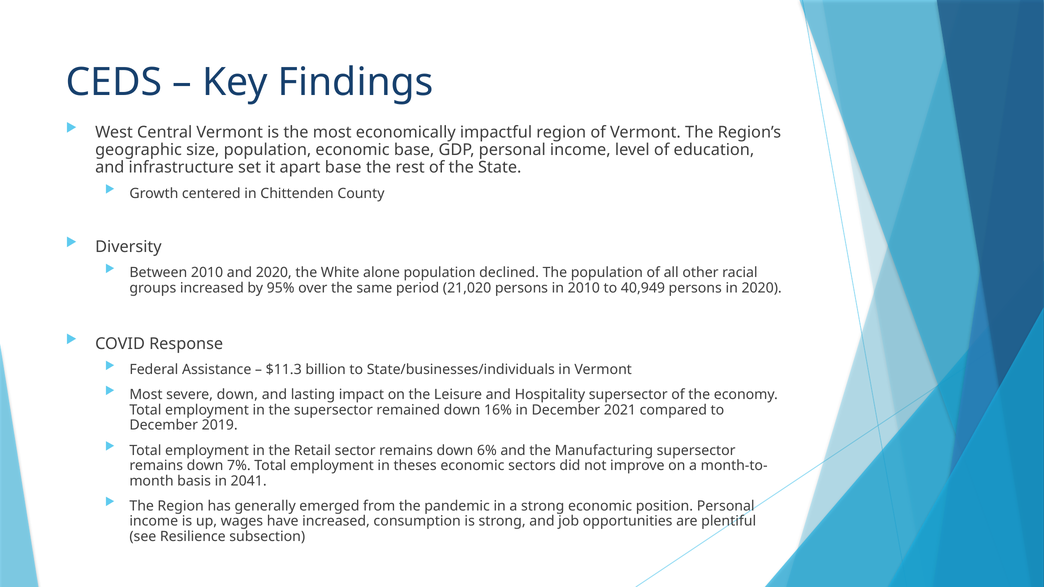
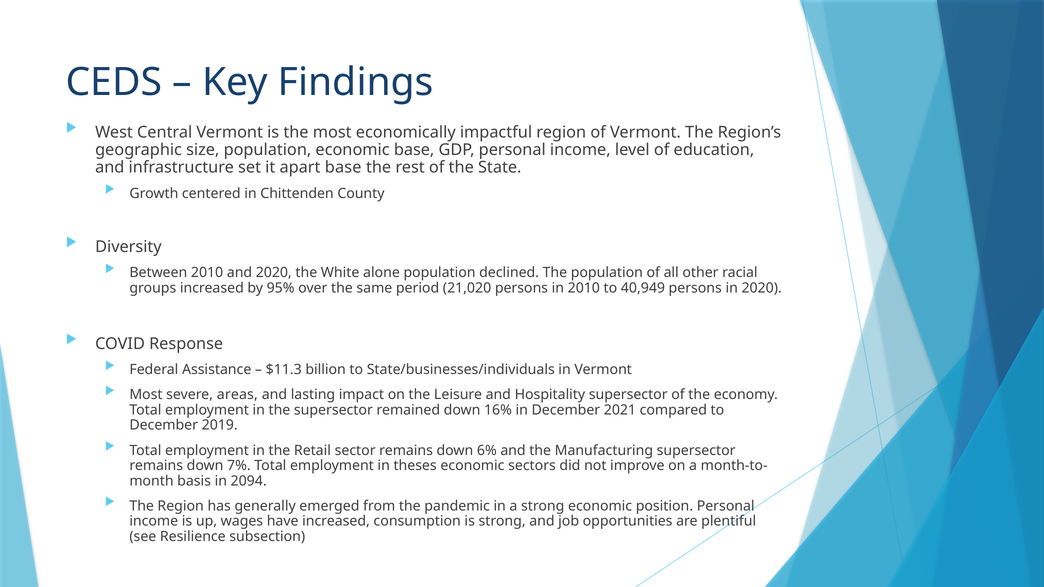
severe down: down -> areas
2041: 2041 -> 2094
